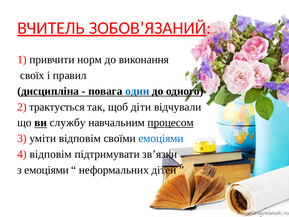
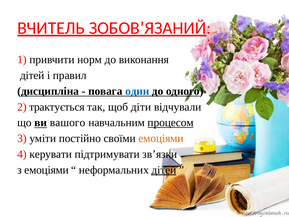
своїх at (32, 75): своїх -> дітей
службу: службу -> вашого
уміти відповім: відповім -> постійно
емоціями at (161, 138) colour: blue -> orange
4 відповім: відповім -> керувати
дітей at (164, 170) underline: none -> present
